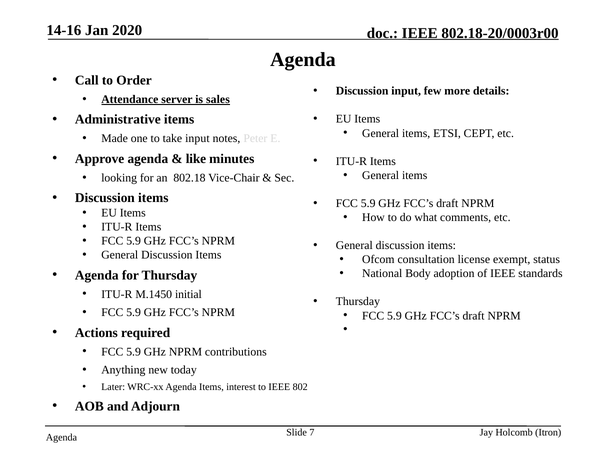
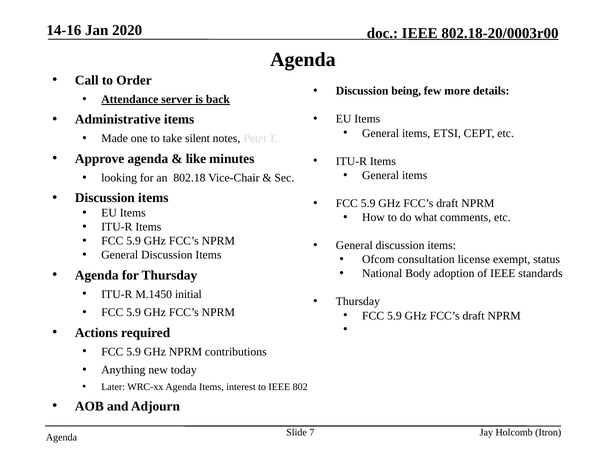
Discussion input: input -> being
sales: sales -> back
take input: input -> silent
